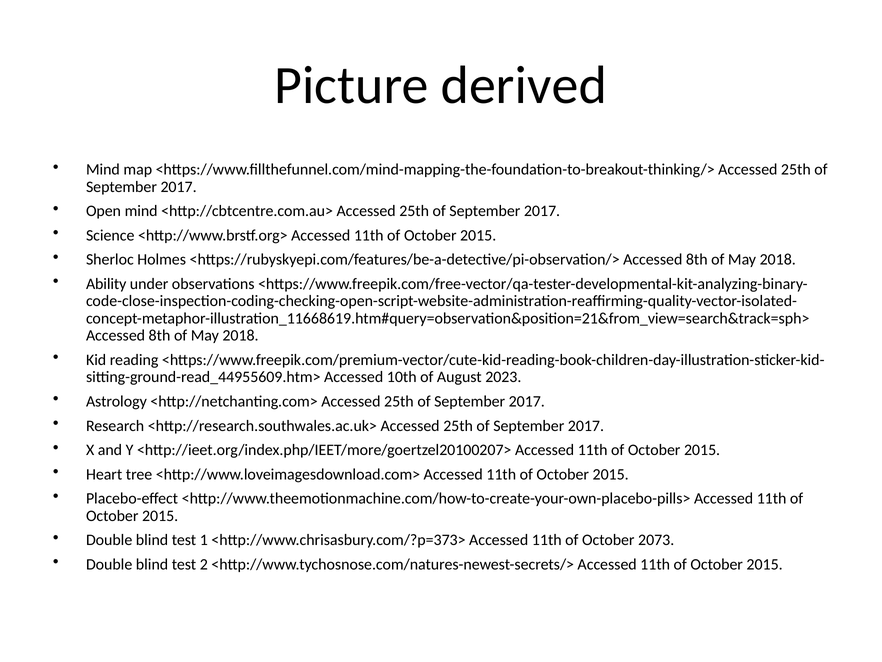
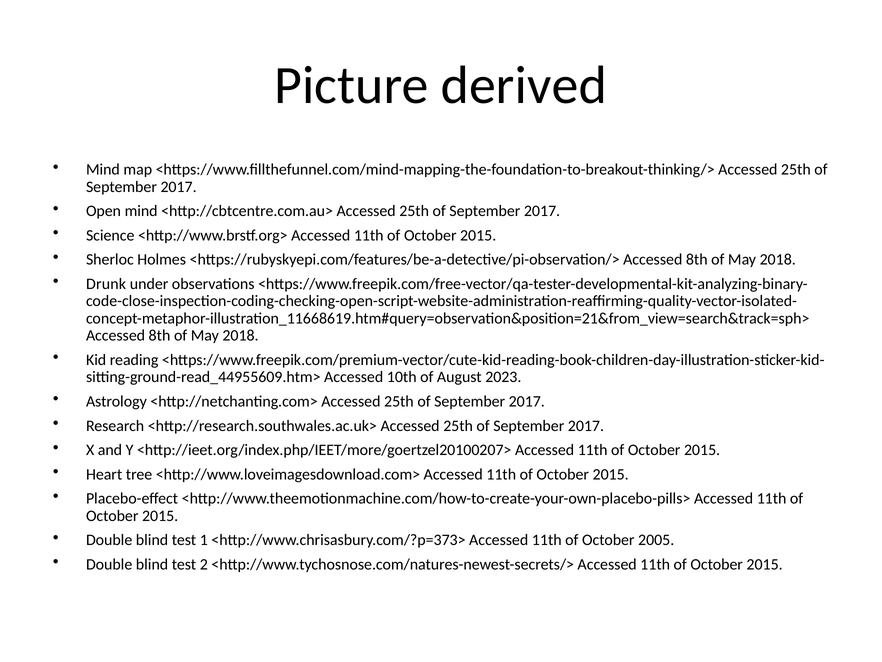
Ability: Ability -> Drunk
2073: 2073 -> 2005
